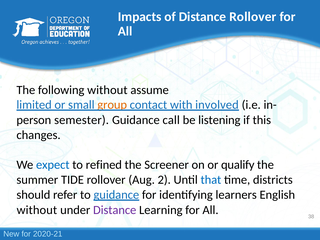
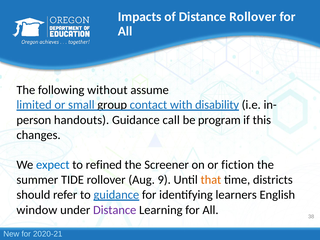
group colour: orange -> black
involved: involved -> disability
semester: semester -> handouts
listening: listening -> program
qualify: qualify -> fiction
2: 2 -> 9
that colour: blue -> orange
without at (37, 210): without -> window
